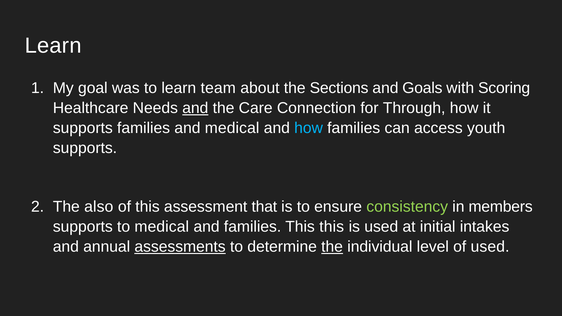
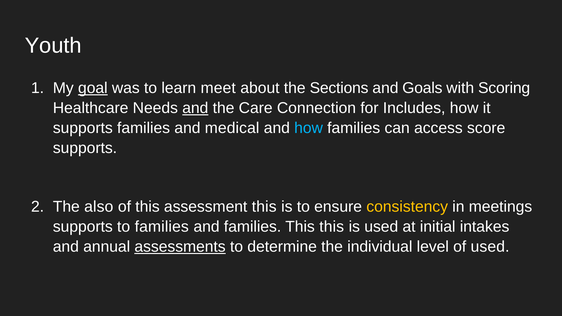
Learn at (53, 46): Learn -> Youth
goal underline: none -> present
team: team -> meet
Through: Through -> Includes
youth: youth -> score
assessment that: that -> this
consistency colour: light green -> yellow
members: members -> meetings
to medical: medical -> families
the at (332, 247) underline: present -> none
